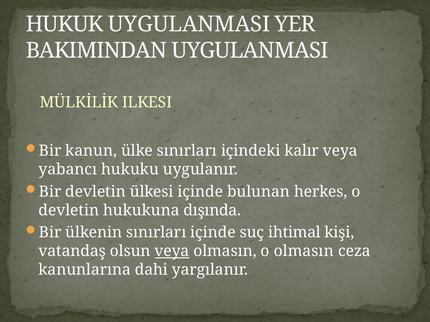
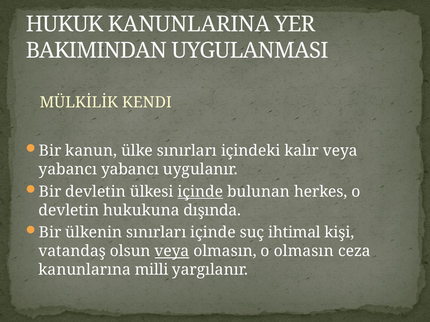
HUKUK UYGULANMASI: UYGULANMASI -> KANUNLARINA
ILKESI: ILKESI -> KENDI
yabancı hukuku: hukuku -> yabancı
içinde at (200, 192) underline: none -> present
dahi: dahi -> milli
